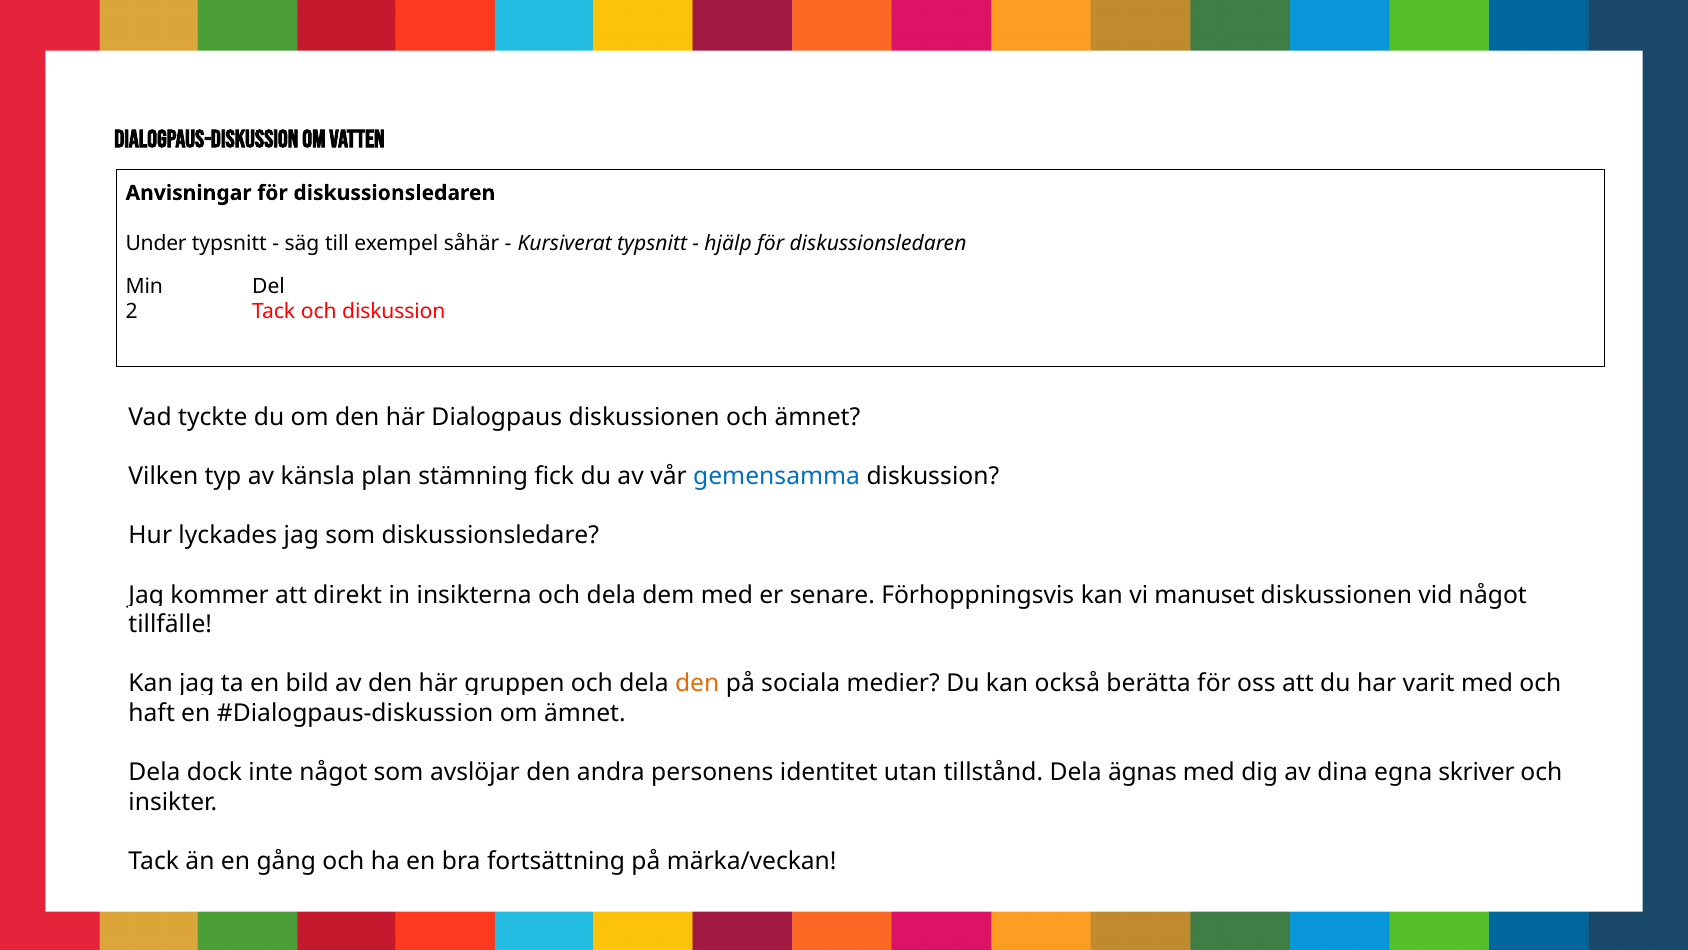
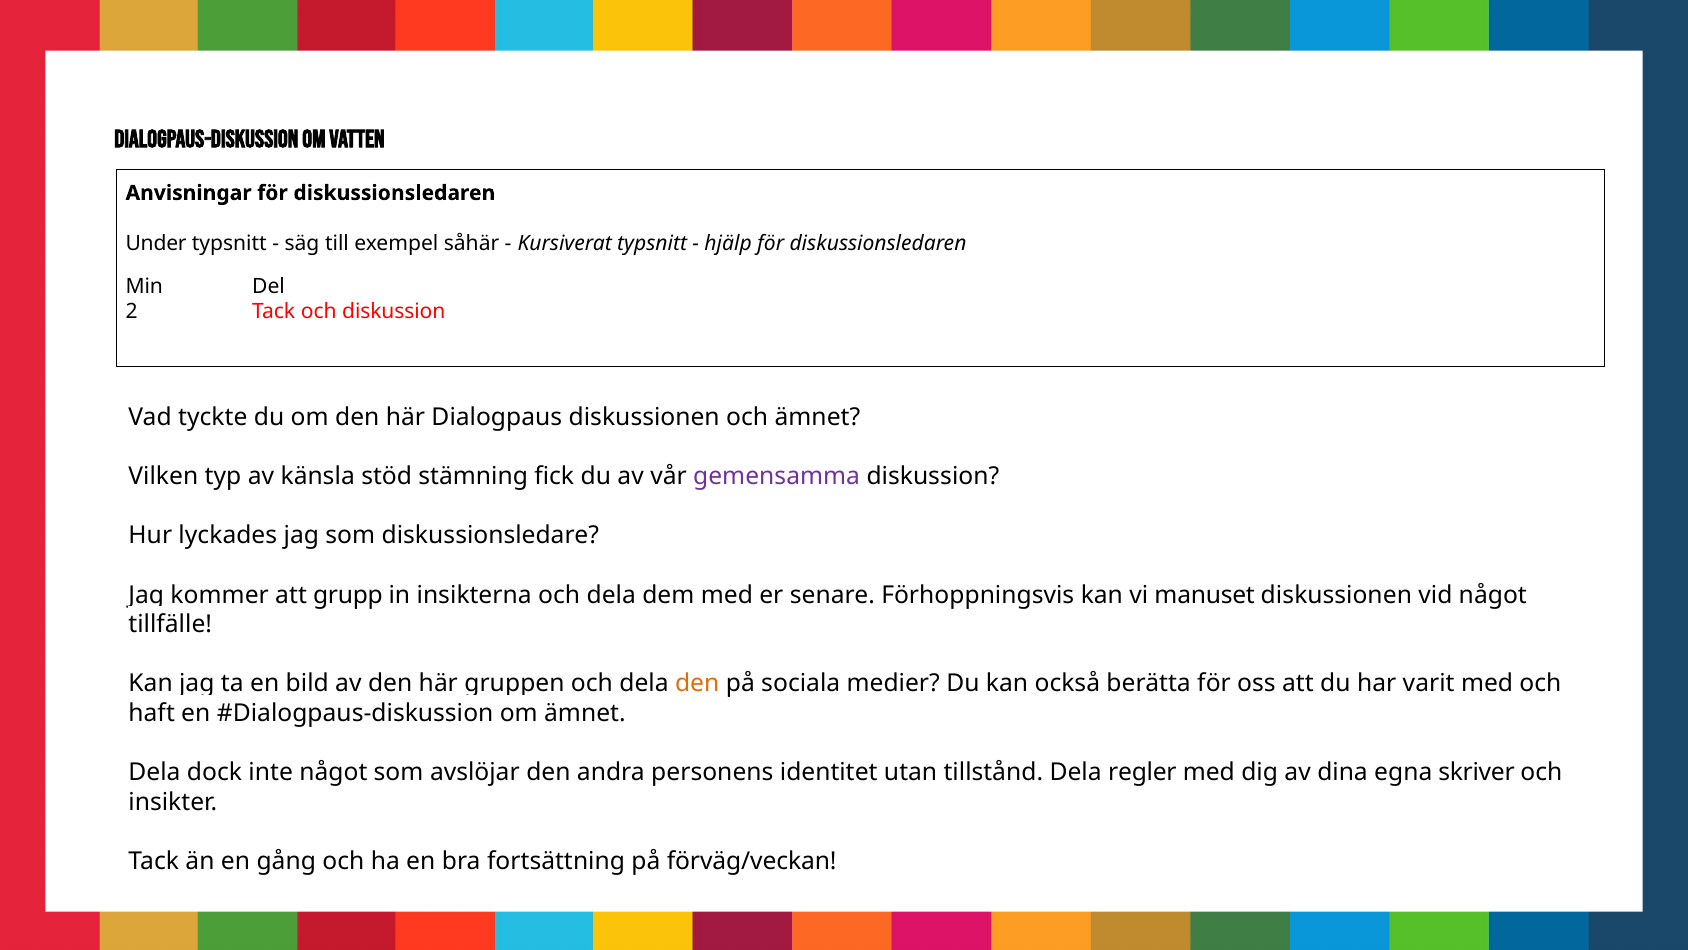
plan: plan -> stöd
gemensamma colour: blue -> purple
direkt: direkt -> grupp
ägnas: ägnas -> regler
märka/veckan: märka/veckan -> förväg/veckan
